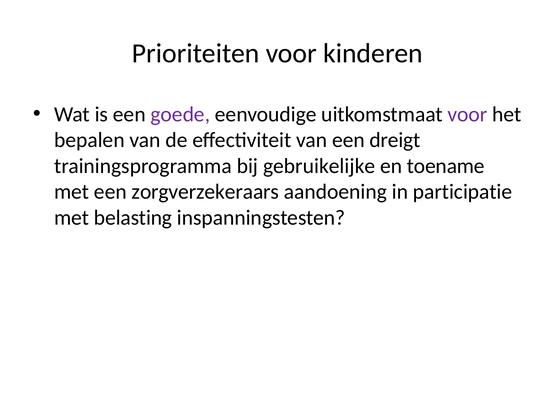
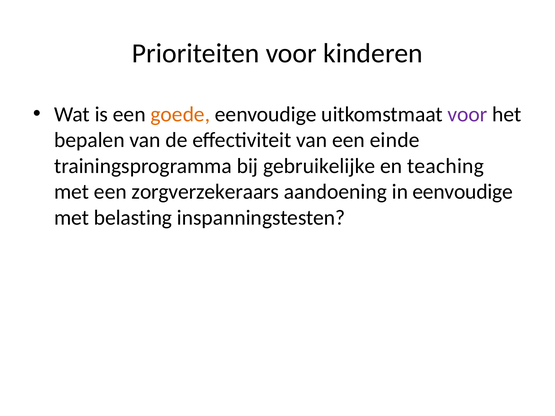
goede colour: purple -> orange
dreigt: dreigt -> einde
toename: toename -> teaching
in participatie: participatie -> eenvoudige
